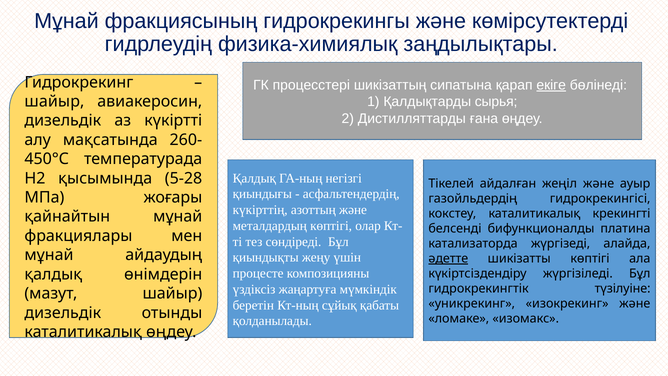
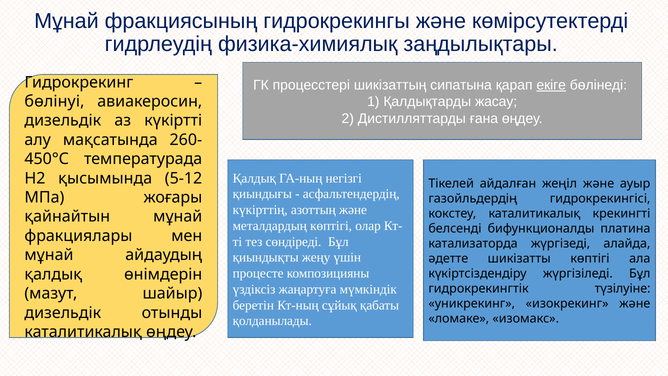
сырья: сырья -> жасау
шайыр at (54, 101): шайыр -> бөлінуі
5-28: 5-28 -> 5-12
әдетте underline: present -> none
